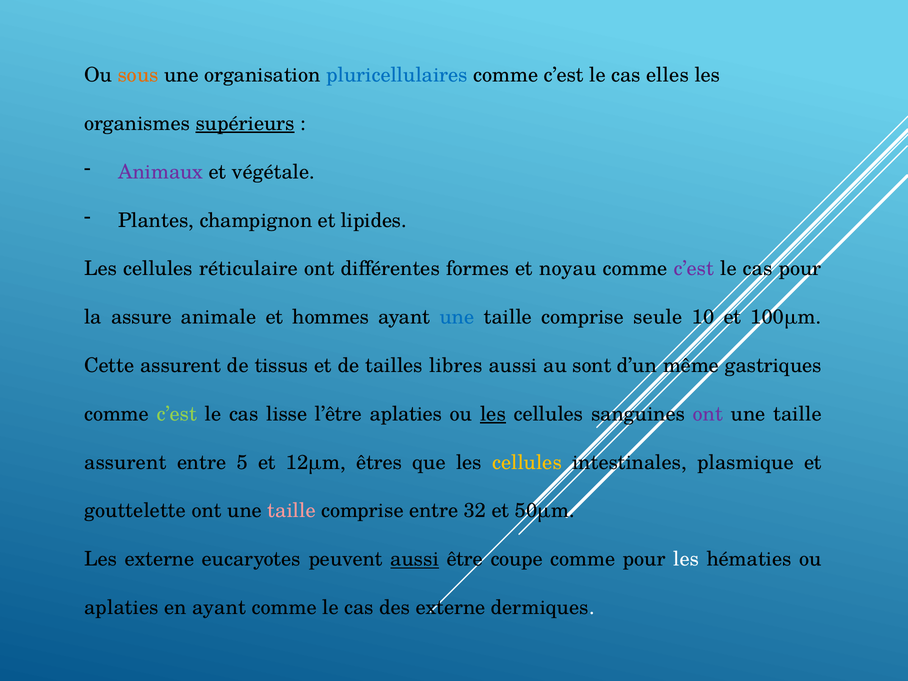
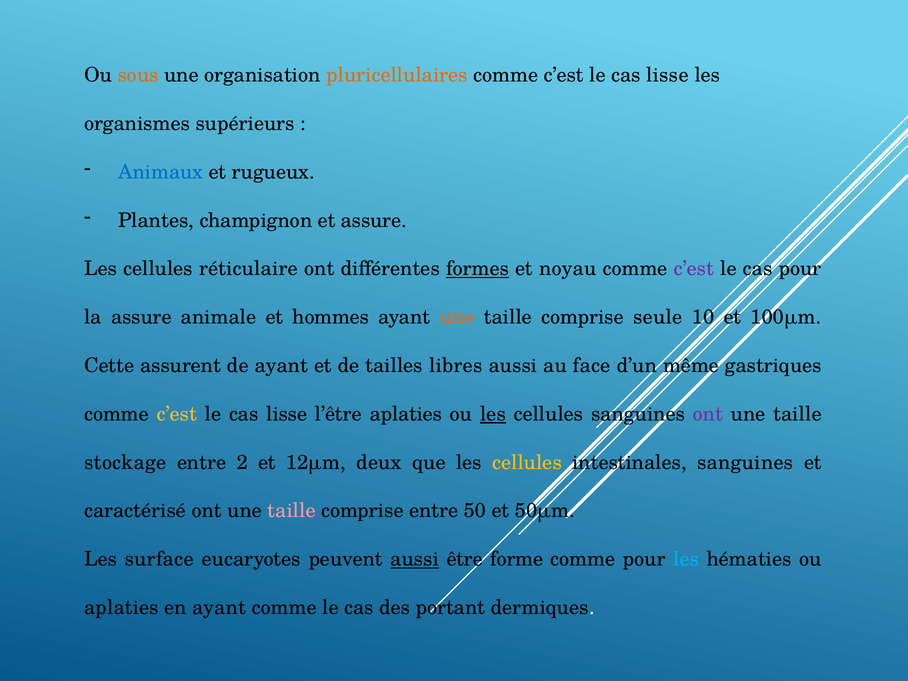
pluricellulaires colour: blue -> orange
elles at (668, 75): elles -> lisse
supérieurs underline: present -> none
Animaux colour: purple -> blue
végétale: végétale -> rugueux
et lipides: lipides -> assure
formes underline: none -> present
une at (457, 317) colour: blue -> orange
de tissus: tissus -> ayant
sont: sont -> face
c’est at (177, 414) colour: light green -> yellow
assurent at (125, 462): assurent -> stockage
5: 5 -> 2
êtres: êtres -> deux
intestinales plasmique: plasmique -> sanguines
gouttelette: gouttelette -> caractérisé
32: 32 -> 50
Les externe: externe -> surface
coupe: coupe -> forme
les at (686, 559) colour: white -> light blue
des externe: externe -> portant
